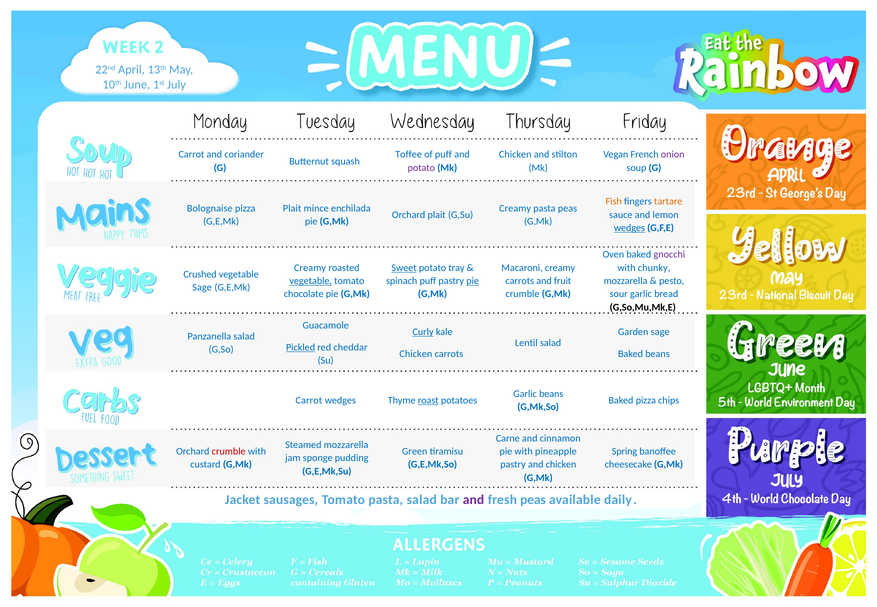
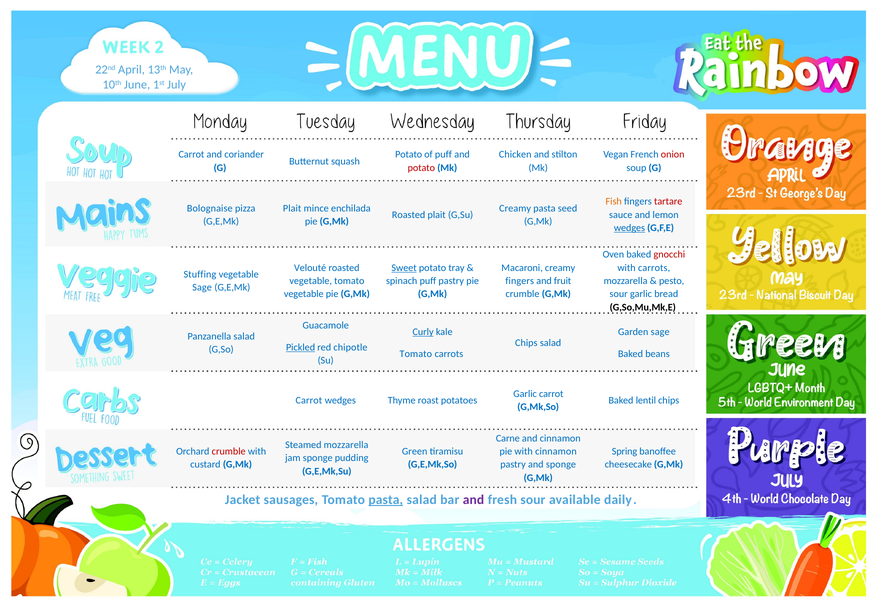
Toffee at (409, 155): Toffee -> Potato
onion colour: purple -> red
potato at (421, 168) colour: purple -> red
tartare colour: orange -> red
pasta peas: peas -> seed
Orchard at (409, 215): Orchard -> Roasted
gnocchi colour: purple -> red
Creamy at (310, 268): Creamy -> Velouté
with chunky: chunky -> carrots
Crushed: Crushed -> Stuffing
vegetable at (311, 281) underline: present -> none
pie at (473, 281) underline: present -> none
carrots at (520, 281): carrots -> fingers
chocolate at (304, 294): chocolate -> vegetable
Lentil at (526, 343): Lentil -> Chips
cheddar: cheddar -> chipotle
Chicken at (416, 354): Chicken -> Tomato
Garlic beans: beans -> carrot
roast underline: present -> none
Baked pizza: pizza -> lentil
with pineapple: pineapple -> cinnamon
and chicken: chicken -> sponge
pasta at (386, 500) underline: none -> present
fresh peas: peas -> sour
